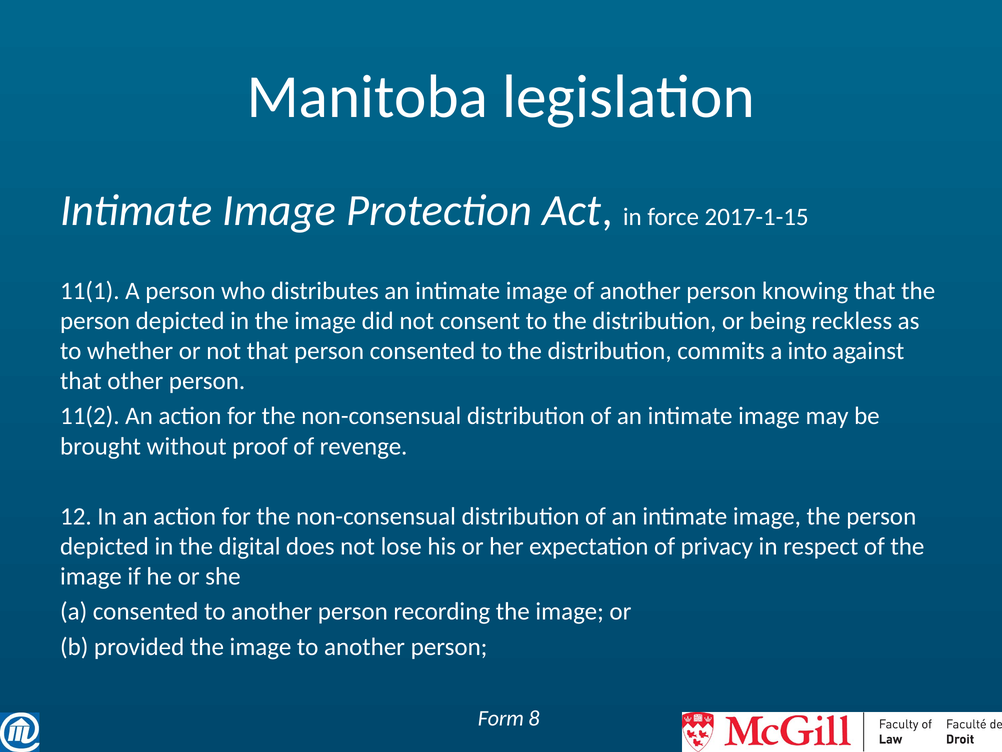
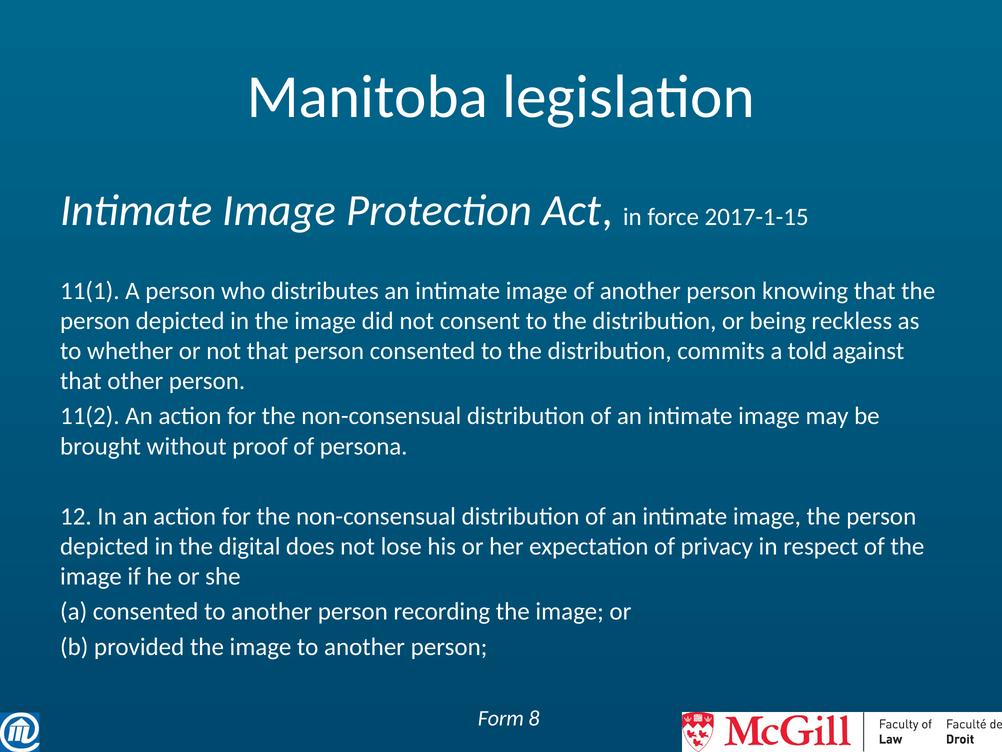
into: into -> told
revenge: revenge -> persona
